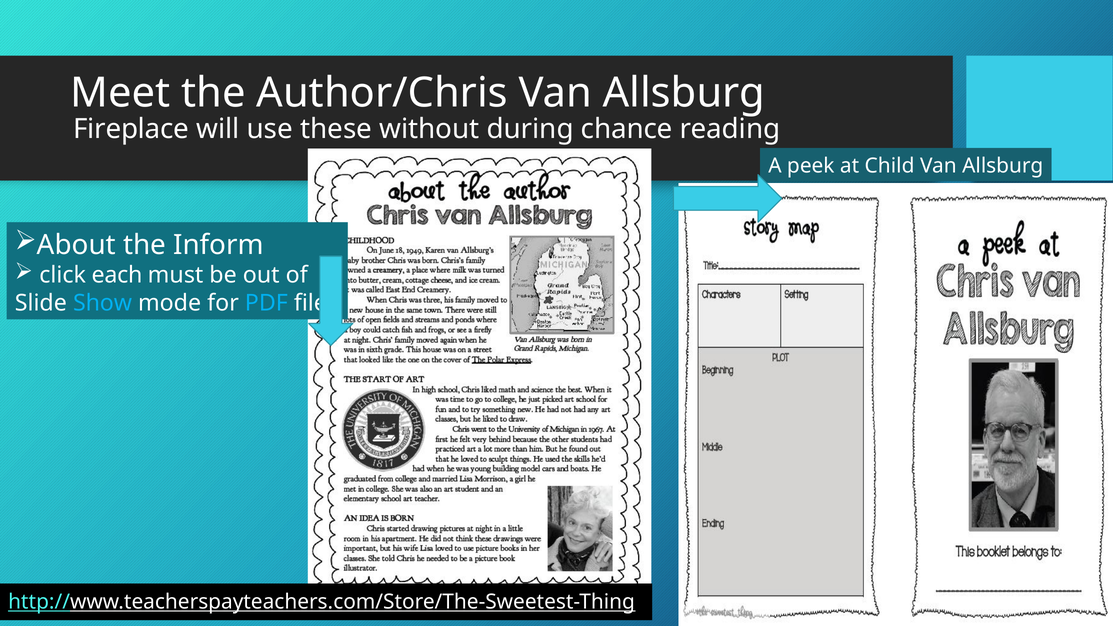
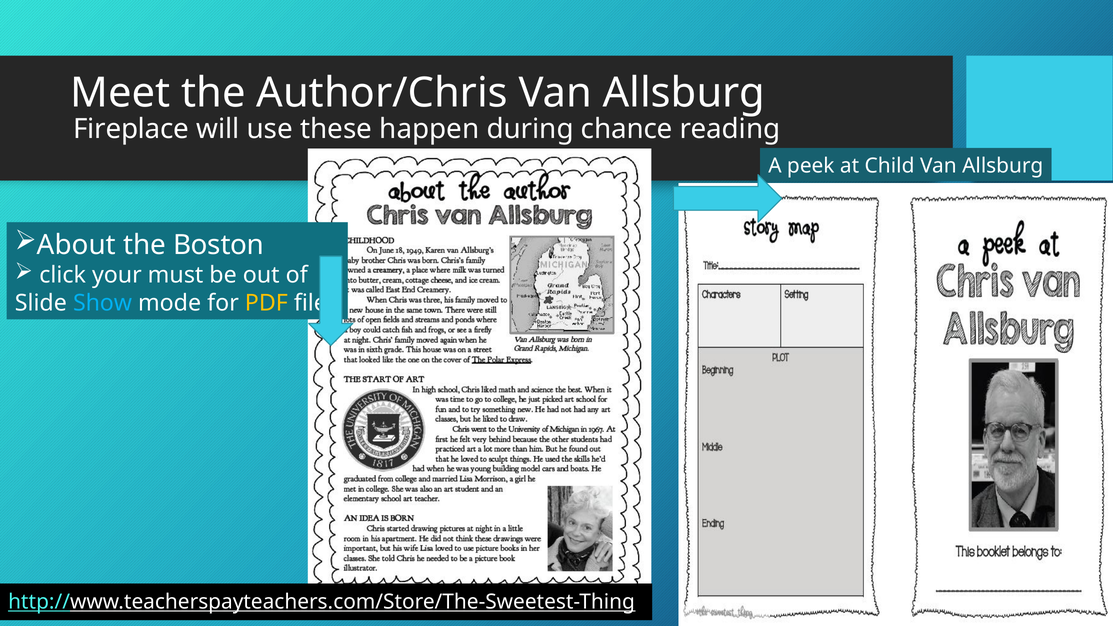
without: without -> happen
Inform: Inform -> Boston
each: each -> your
PDF colour: light blue -> yellow
